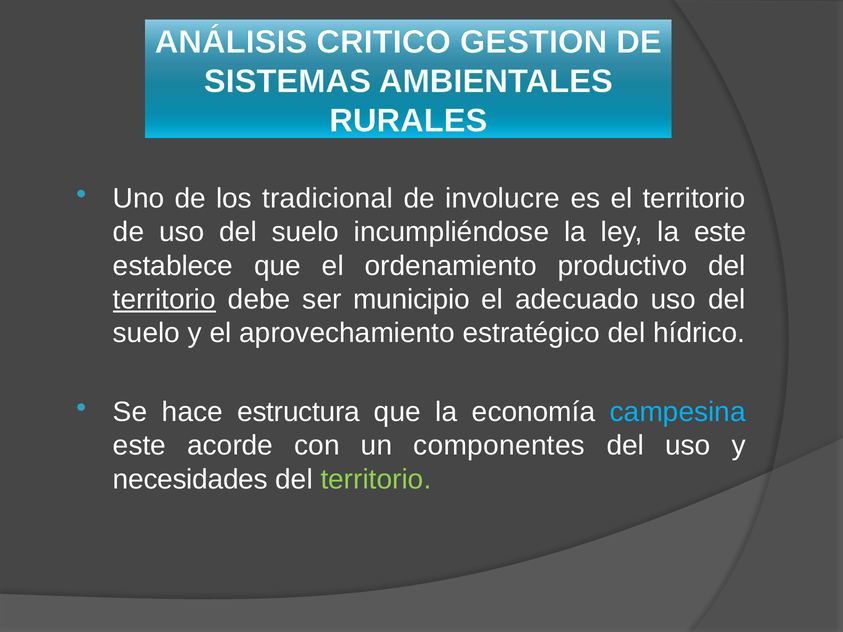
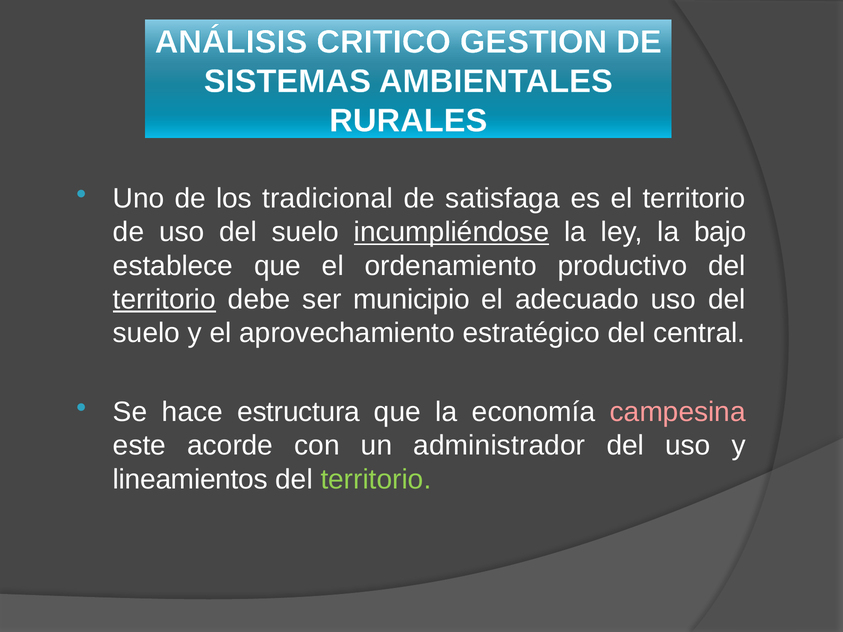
involucre: involucre -> satisfaga
incumpliéndose underline: none -> present
la este: este -> bajo
hídrico: hídrico -> central
campesina colour: light blue -> pink
componentes: componentes -> administrador
necesidades: necesidades -> lineamientos
